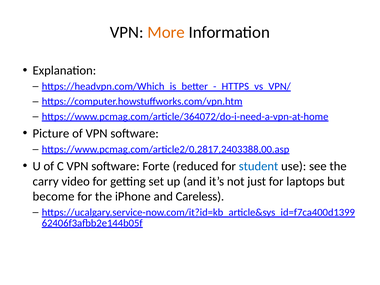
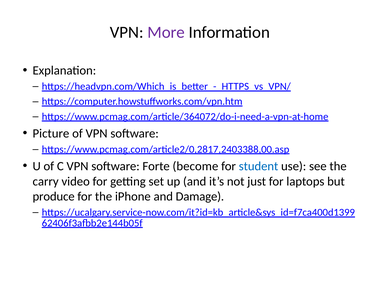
More colour: orange -> purple
reduced: reduced -> become
become: become -> produce
Careless: Careless -> Damage
